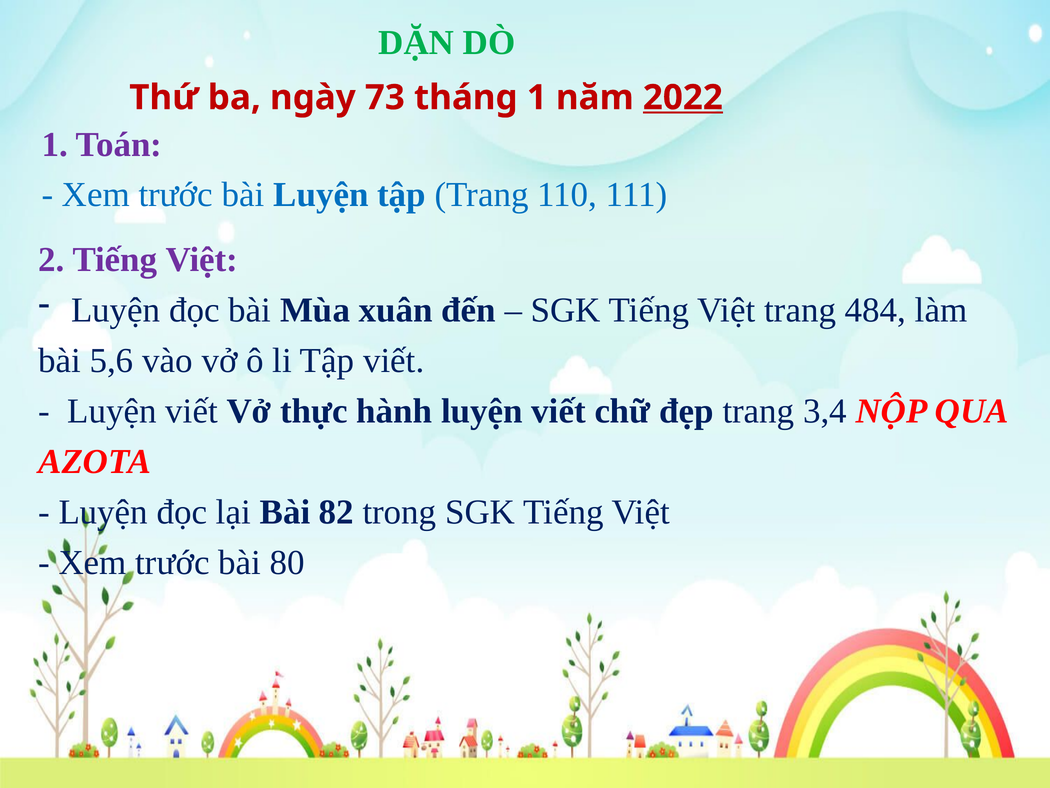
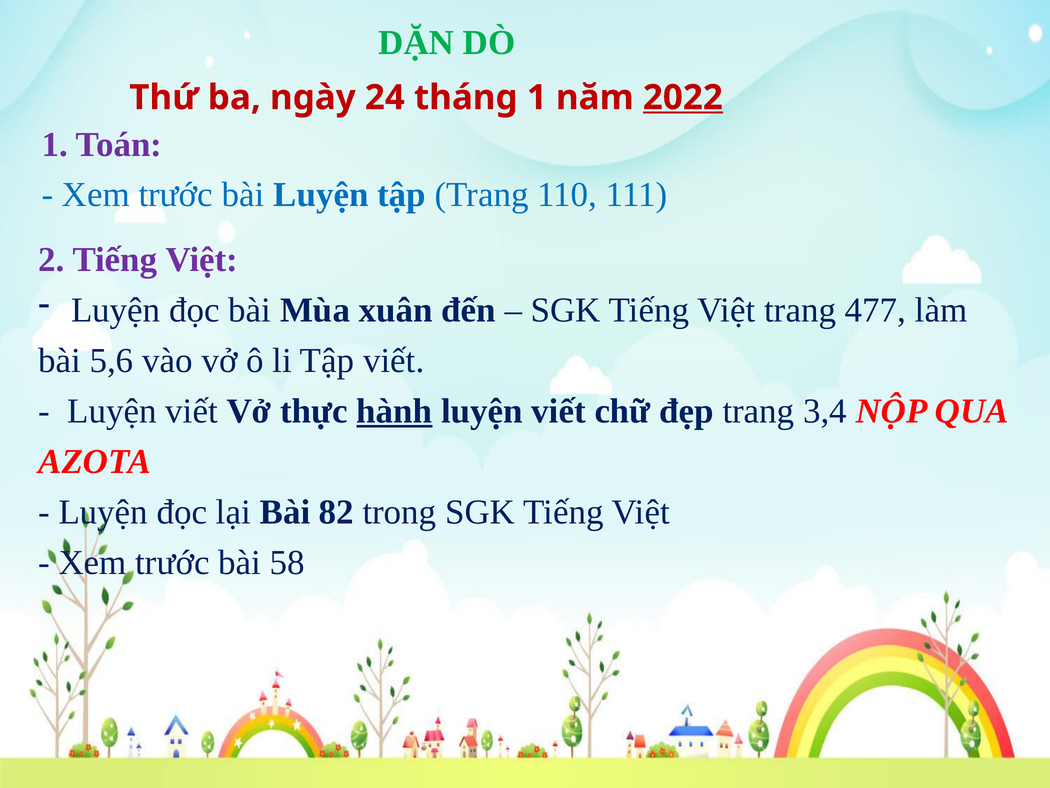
73: 73 -> 24
484: 484 -> 477
hành underline: none -> present
80: 80 -> 58
